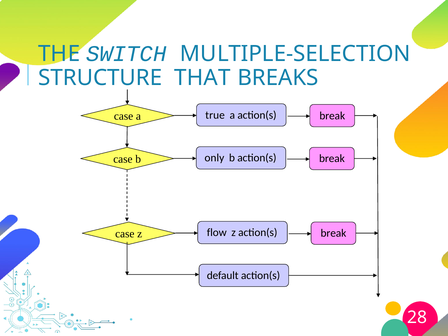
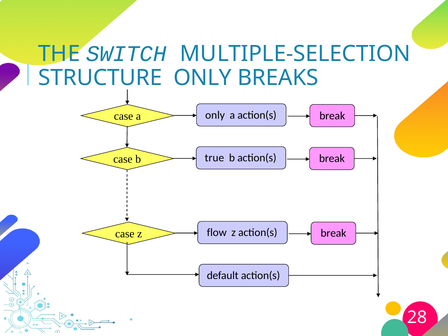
STRUCTURE THAT: THAT -> ONLY
a true: true -> only
only: only -> true
